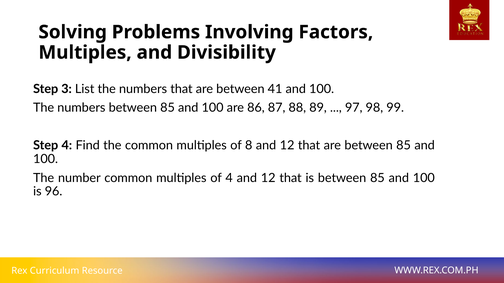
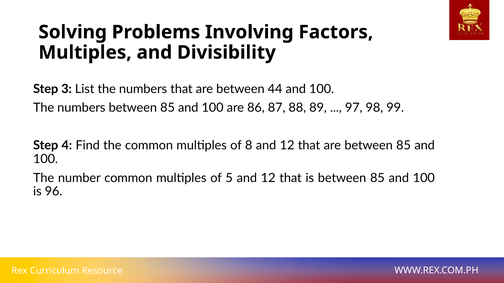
41: 41 -> 44
of 4: 4 -> 5
